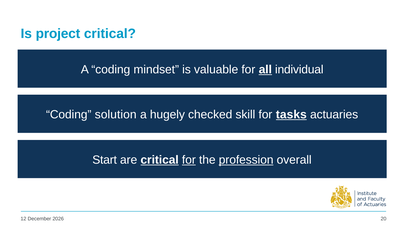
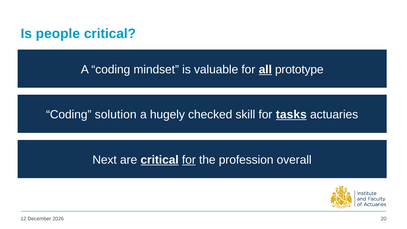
project: project -> people
individual: individual -> prototype
Start: Start -> Next
profession underline: present -> none
